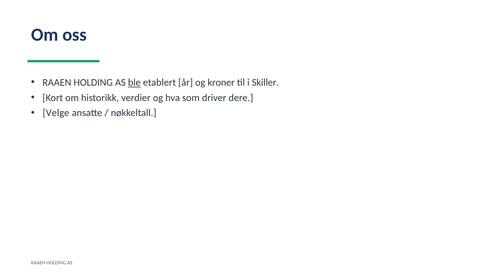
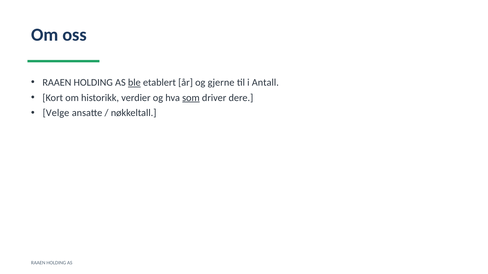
kroner: kroner -> gjerne
Skiller: Skiller -> Antall
som underline: none -> present
